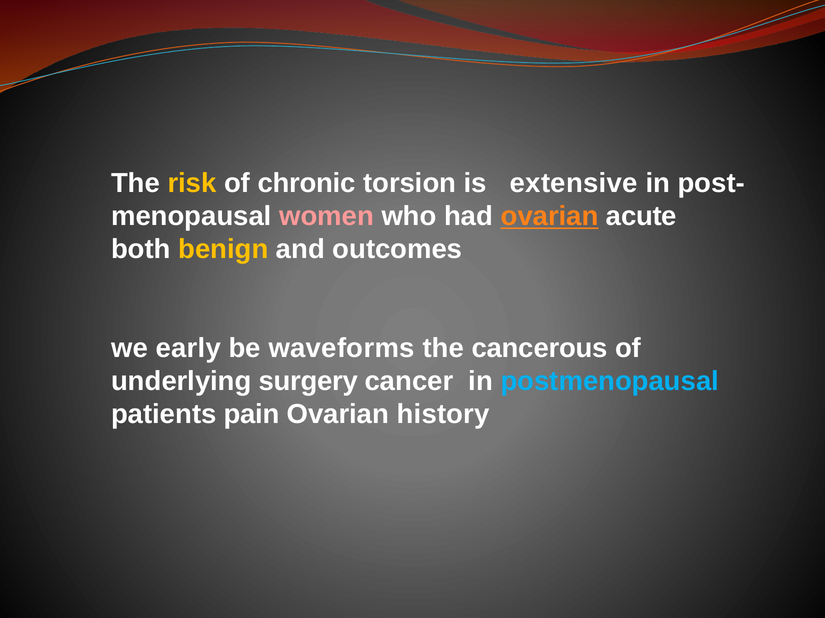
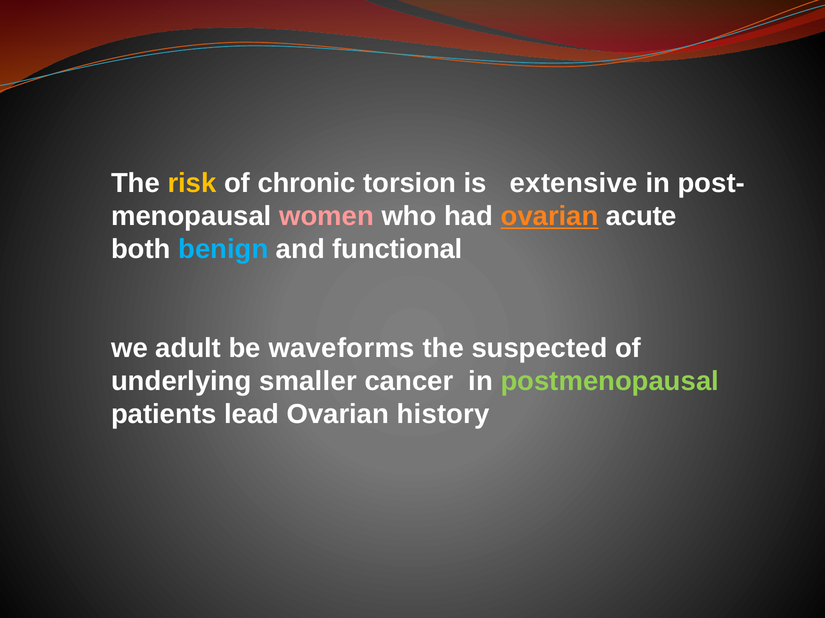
benign colour: yellow -> light blue
outcomes: outcomes -> functional
early: early -> adult
cancerous: cancerous -> suspected
surgery: surgery -> smaller
postmenopausal colour: light blue -> light green
pain: pain -> lead
